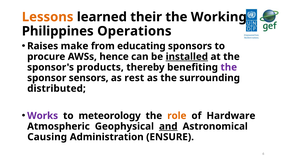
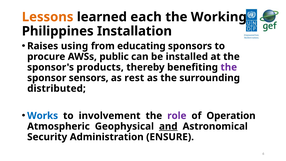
their: their -> each
Operations: Operations -> Installation
make: make -> using
hence: hence -> public
installed underline: present -> none
Works colour: purple -> blue
meteorology: meteorology -> involvement
role colour: orange -> purple
Hardware: Hardware -> Operation
Causing: Causing -> Security
